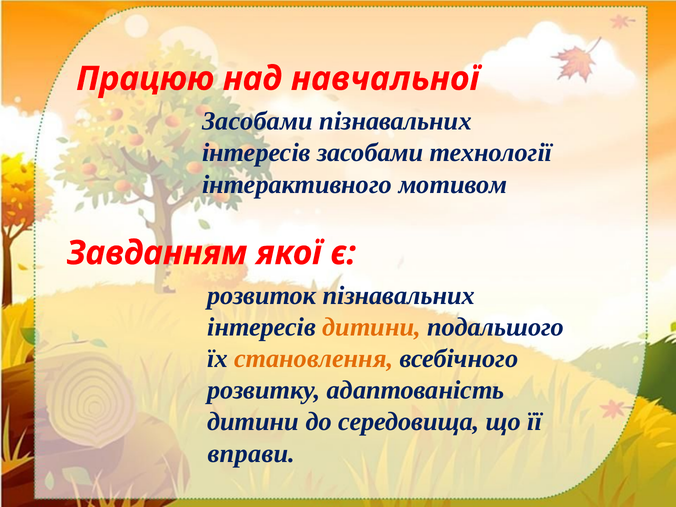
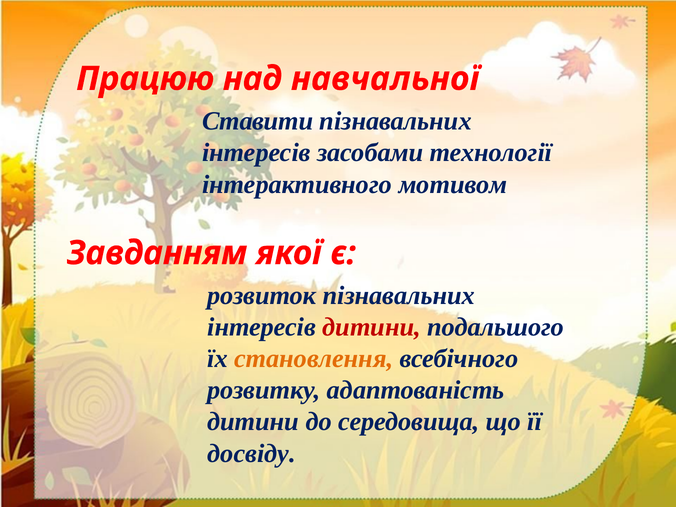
Засобами at (257, 121): Засобами -> Ставити
дитини at (372, 327) colour: orange -> red
вправи: вправи -> досвіду
